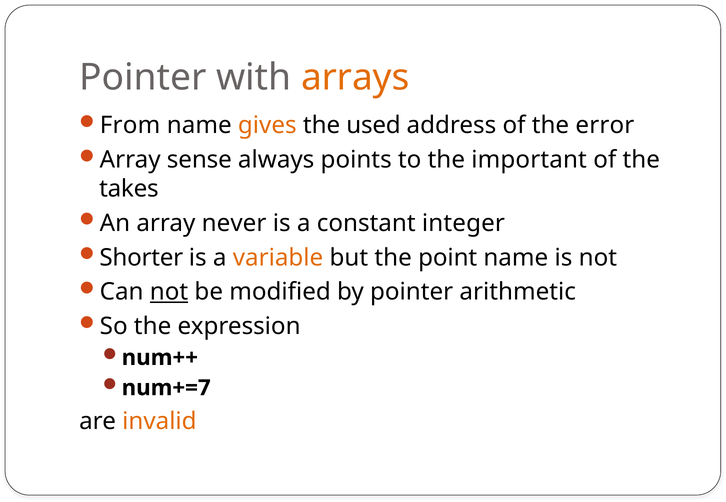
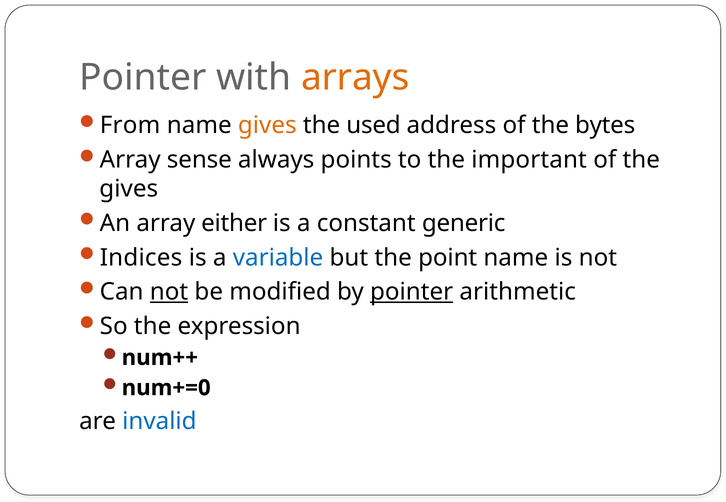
error: error -> bytes
takes at (129, 189): takes -> gives
never: never -> either
integer: integer -> generic
Shorter: Shorter -> Indices
variable colour: orange -> blue
pointer at (412, 292) underline: none -> present
num+=7: num+=7 -> num+=0
invalid colour: orange -> blue
